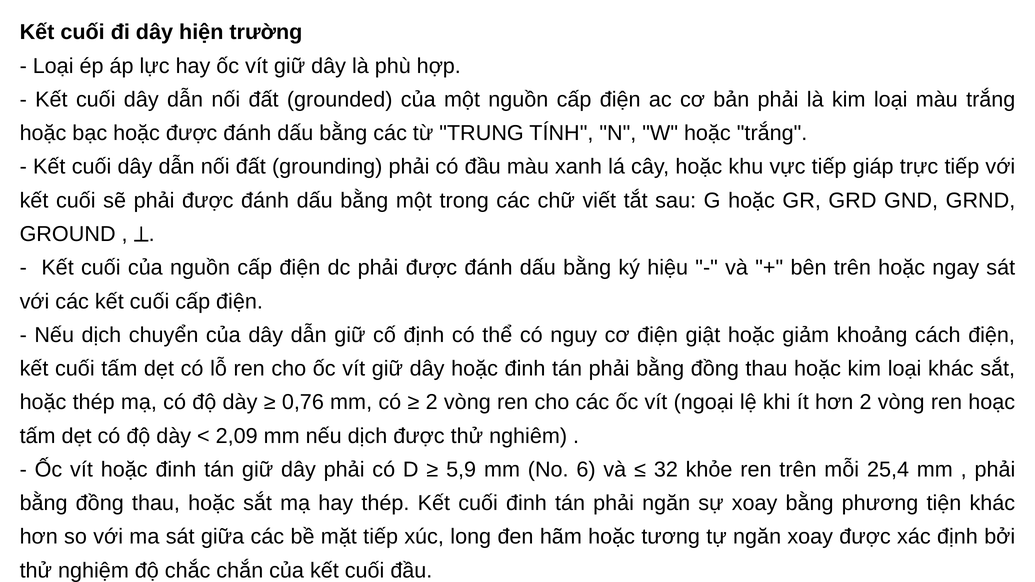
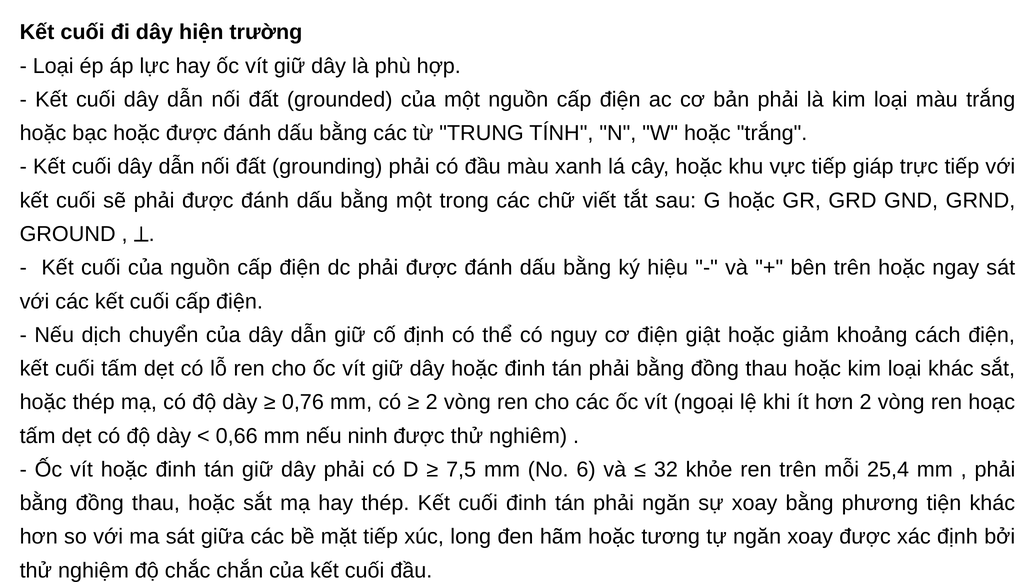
2,09: 2,09 -> 0,66
mm nếu dịch: dịch -> ninh
5,9: 5,9 -> 7,5
